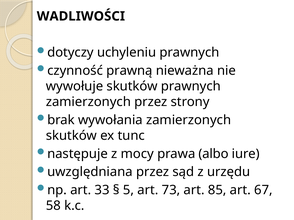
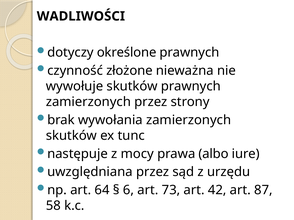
uchyleniu: uchyleniu -> określone
prawną: prawną -> złożone
33: 33 -> 64
5: 5 -> 6
85: 85 -> 42
67: 67 -> 87
